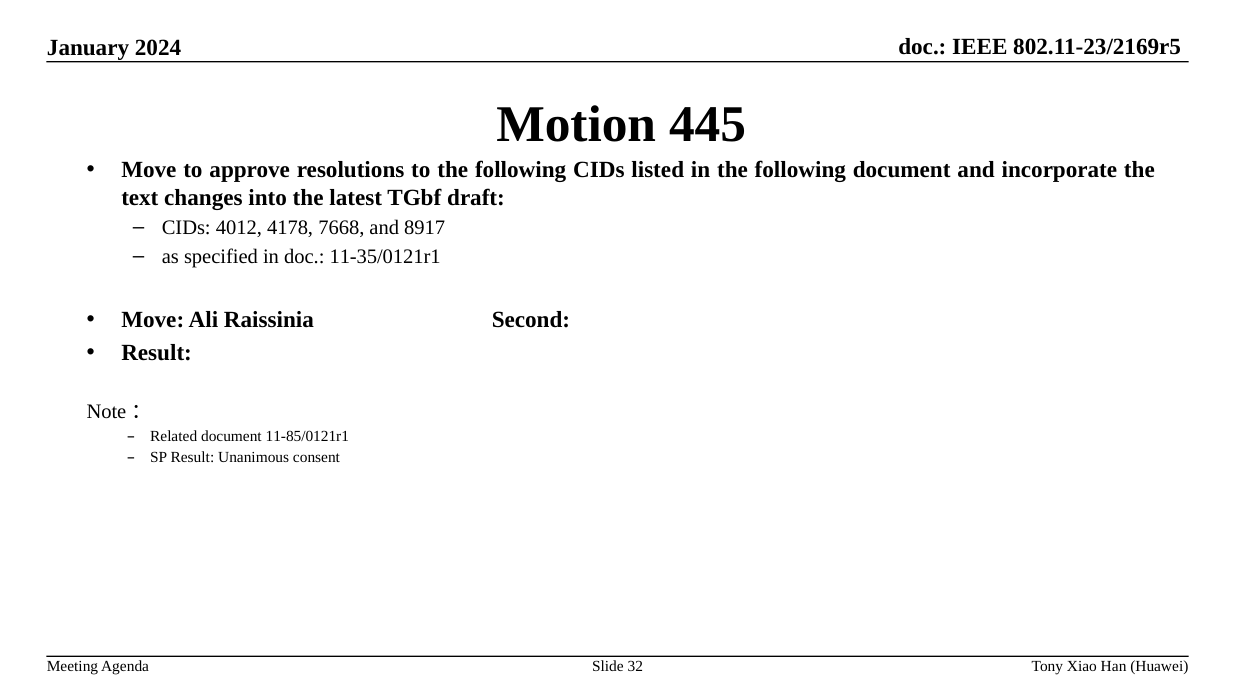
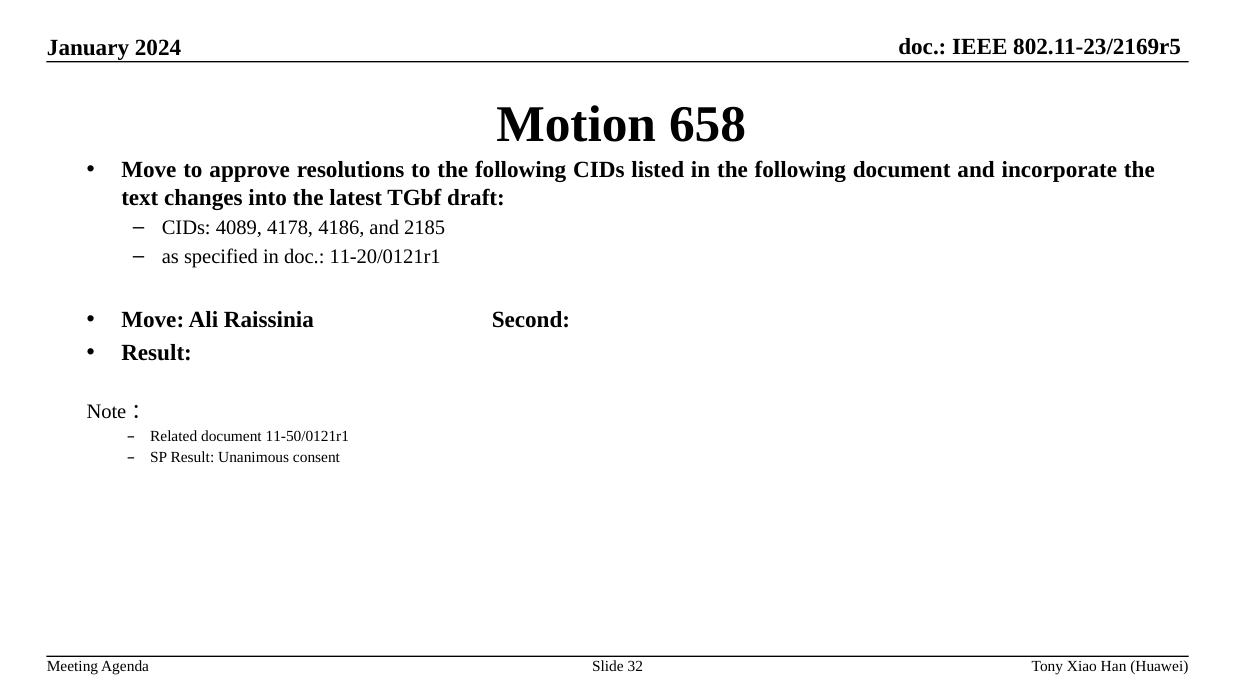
445: 445 -> 658
4012: 4012 -> 4089
7668: 7668 -> 4186
8917: 8917 -> 2185
11-35/0121r1: 11-35/0121r1 -> 11-20/0121r1
11-85/0121r1: 11-85/0121r1 -> 11-50/0121r1
